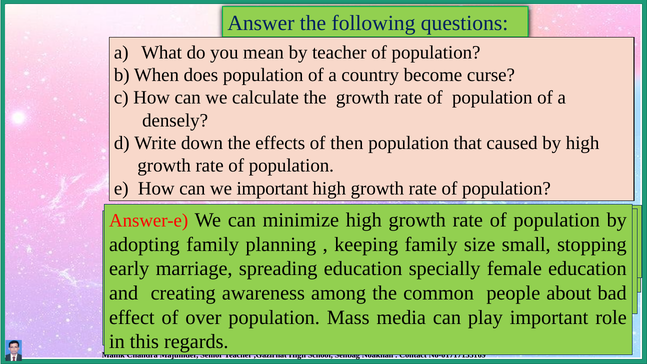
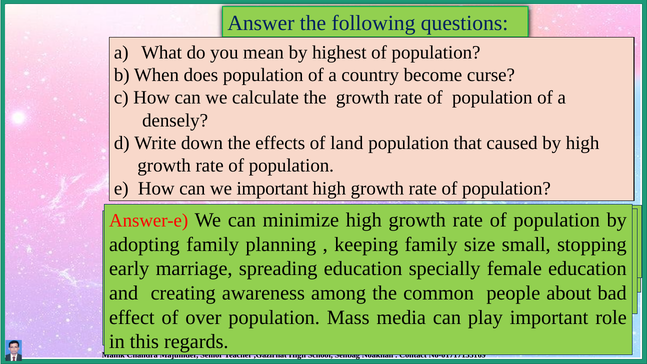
by teacher: teacher -> highest
then: then -> land
